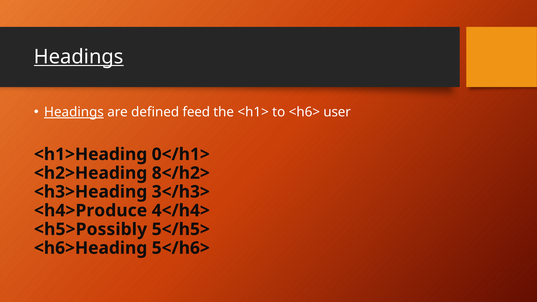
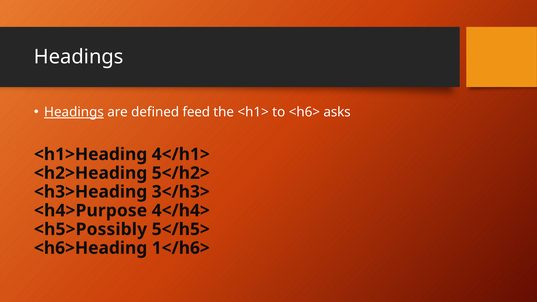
Headings at (79, 57) underline: present -> none
user: user -> asks
0</h1>: 0</h1> -> 4</h1>
8</h2>: 8</h2> -> 5</h2>
<h4>Produce: <h4>Produce -> <h4>Purpose
5</h6>: 5</h6> -> 1</h6>
